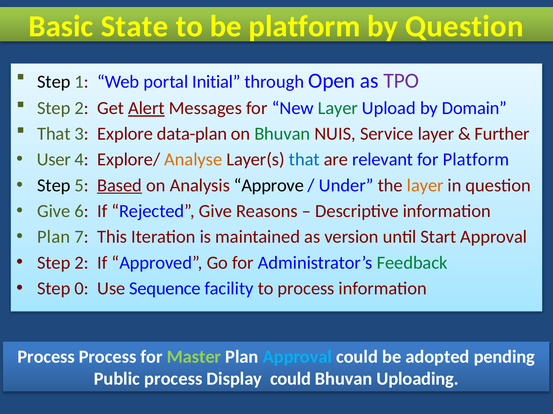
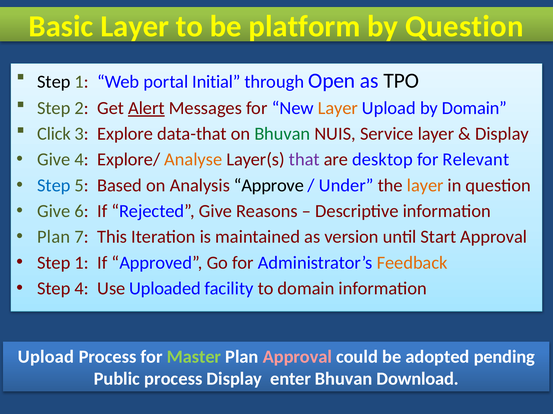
Basic State: State -> Layer
TPO colour: purple -> black
Layer at (338, 108) colour: green -> orange
That at (54, 134): That -> Click
data-plan: data-plan -> data-that
Further at (502, 134): Further -> Display
User at (54, 160): User -> Give
that at (304, 160) colour: blue -> purple
relevant: relevant -> desktop
for Platform: Platform -> Relevant
Step at (54, 186) colour: black -> blue
Based underline: present -> none
2 at (82, 263): 2 -> 1
Feedback colour: green -> orange
Step 0: 0 -> 4
Sequence: Sequence -> Uploaded
to process: process -> domain
Process at (46, 357): Process -> Upload
Approval at (297, 357) colour: light blue -> pink
Display could: could -> enter
Uploading: Uploading -> Download
